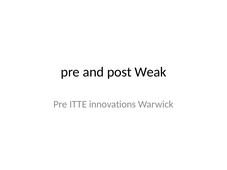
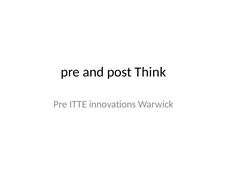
Weak: Weak -> Think
